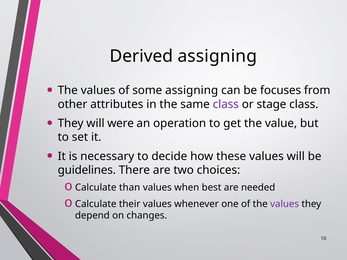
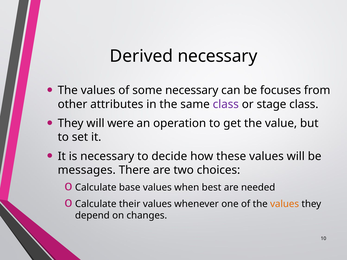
Derived assigning: assigning -> necessary
some assigning: assigning -> necessary
guidelines: guidelines -> messages
than: than -> base
values at (285, 204) colour: purple -> orange
